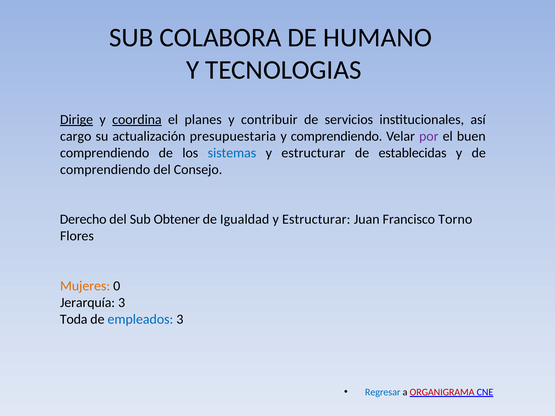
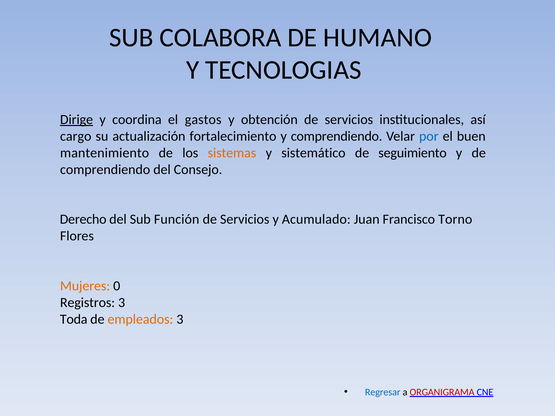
coordina underline: present -> none
planes: planes -> gastos
contribuir: contribuir -> obtención
presupuestaria: presupuestaria -> fortalecimiento
por colour: purple -> blue
comprendiendo at (105, 153): comprendiendo -> mantenimiento
sistemas colour: blue -> orange
estructurar at (313, 153): estructurar -> sistemático
establecidas: establecidas -> seguimiento
Obtener: Obtener -> Función
Igualdad at (245, 219): Igualdad -> Servicios
Estructurar at (316, 219): Estructurar -> Acumulado
Jerarquía: Jerarquía -> Registros
empleados colour: blue -> orange
